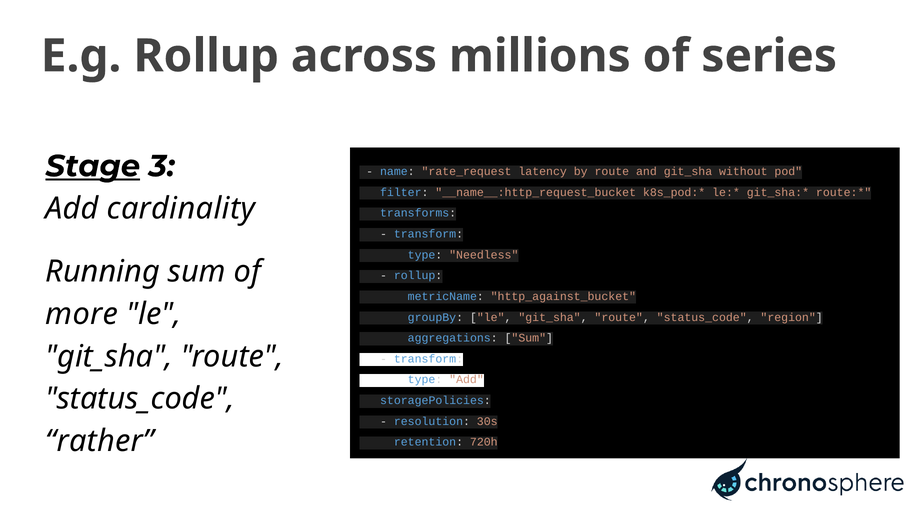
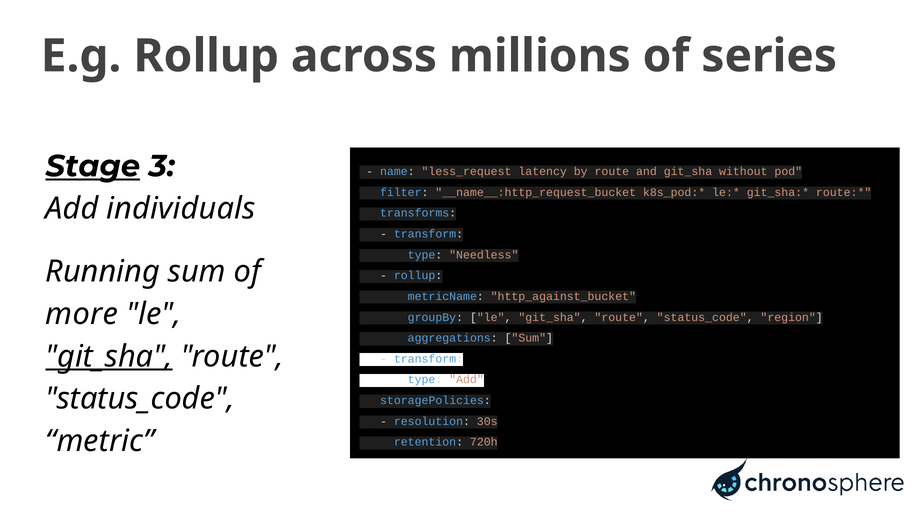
rate_request: rate_request -> less_request
cardinality: cardinality -> individuals
git_sha at (109, 356) underline: none -> present
rather: rather -> metric
